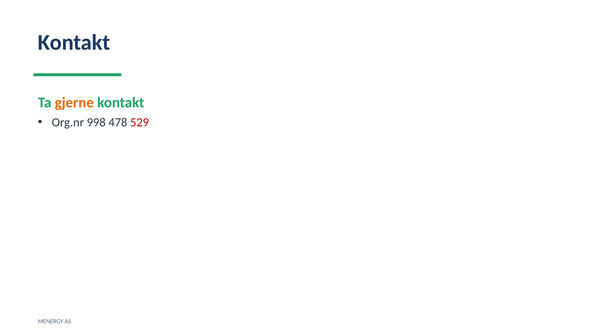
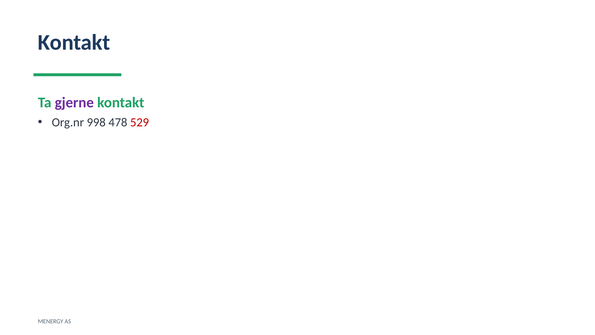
gjerne colour: orange -> purple
